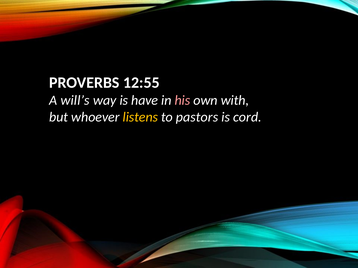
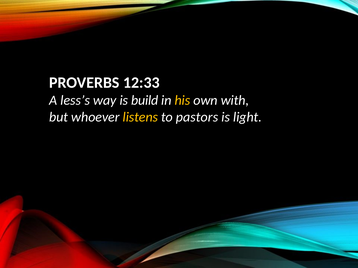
12:55: 12:55 -> 12:33
will’s: will’s -> less’s
have: have -> build
his colour: pink -> yellow
cord: cord -> light
